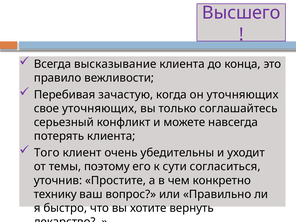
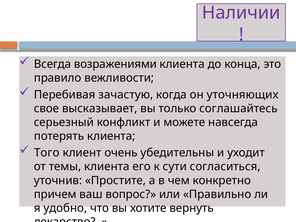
Высшего: Высшего -> Наличии
высказывание: высказывание -> возражениями
свое уточняющих: уточняющих -> высказывает
темы поэтому: поэтому -> клиента
технику: технику -> причем
быстро: быстро -> удобно
